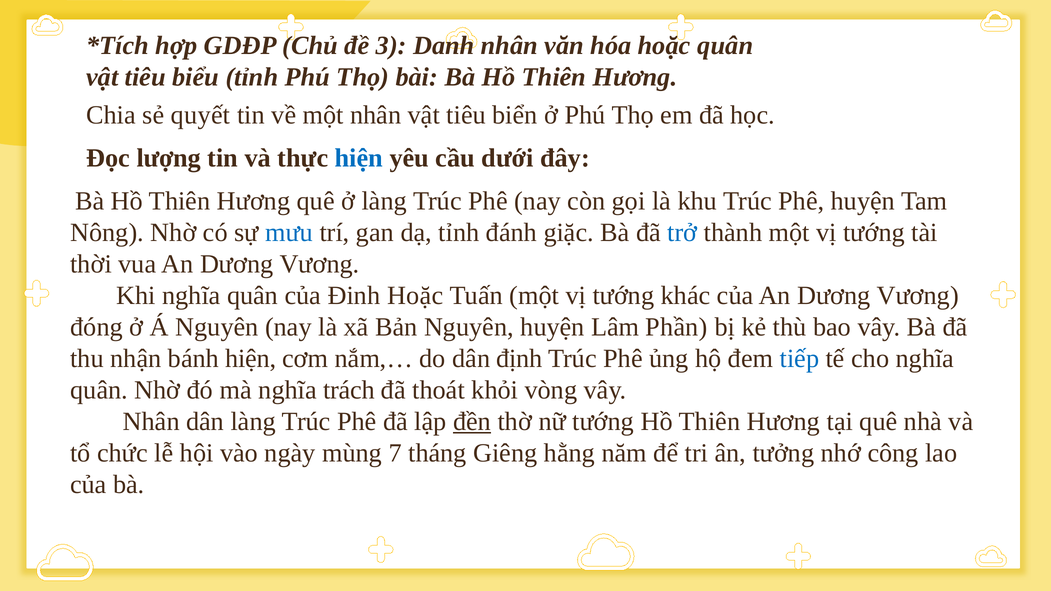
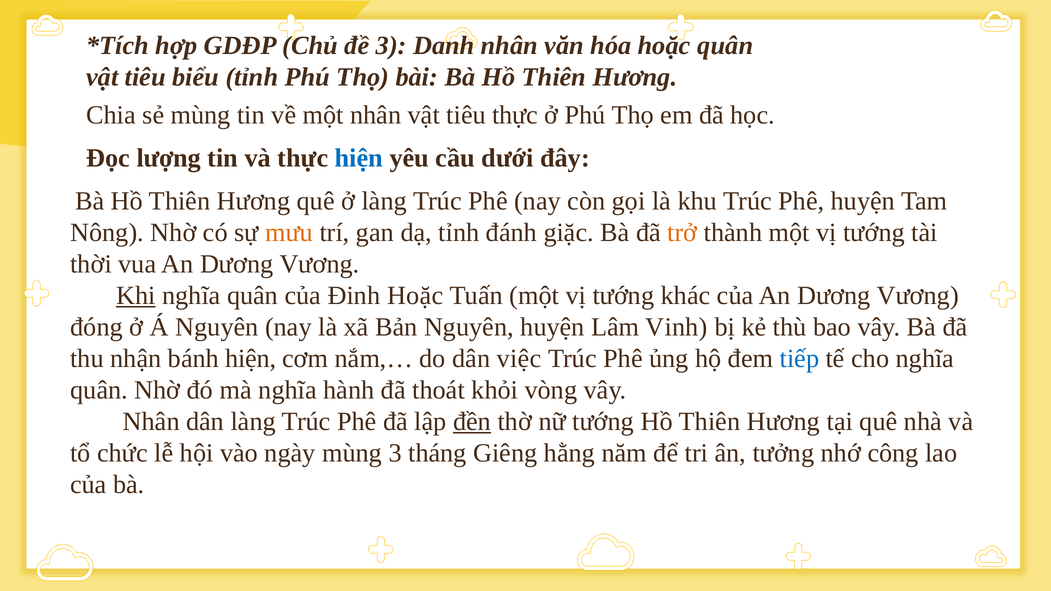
sẻ quyết: quyết -> mùng
tiêu biển: biển -> thực
mưu colour: blue -> orange
trở colour: blue -> orange
Khi underline: none -> present
Phần: Phần -> Vinh
định: định -> việc
trách: trách -> hành
mùng 7: 7 -> 3
